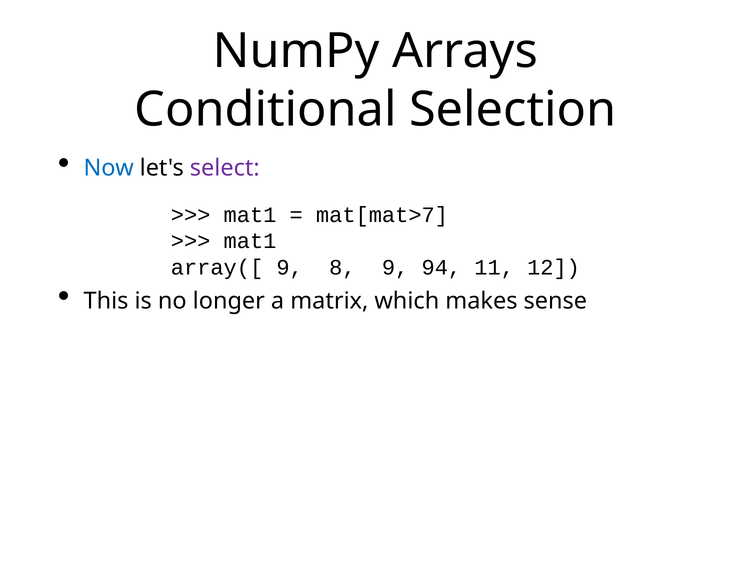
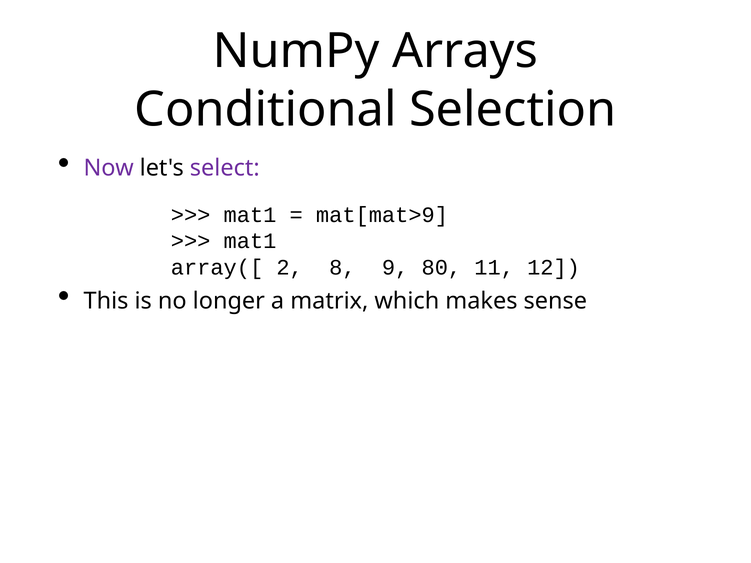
Now colour: blue -> purple
mat[mat>7: mat[mat>7 -> mat[mat>9
array([ 9: 9 -> 2
94: 94 -> 80
